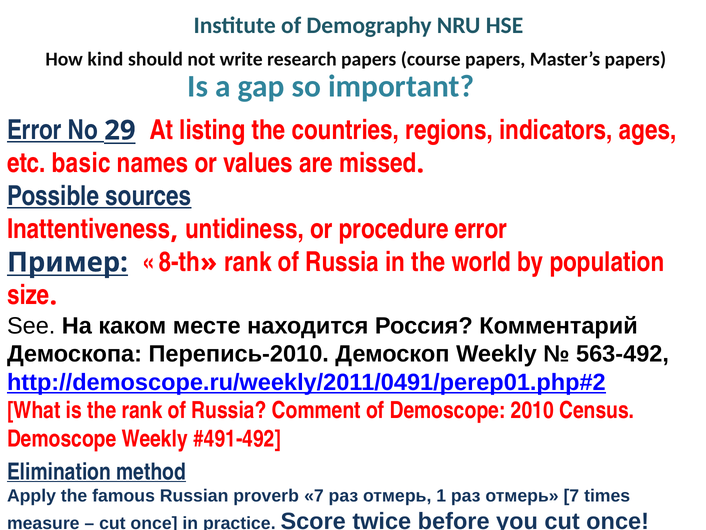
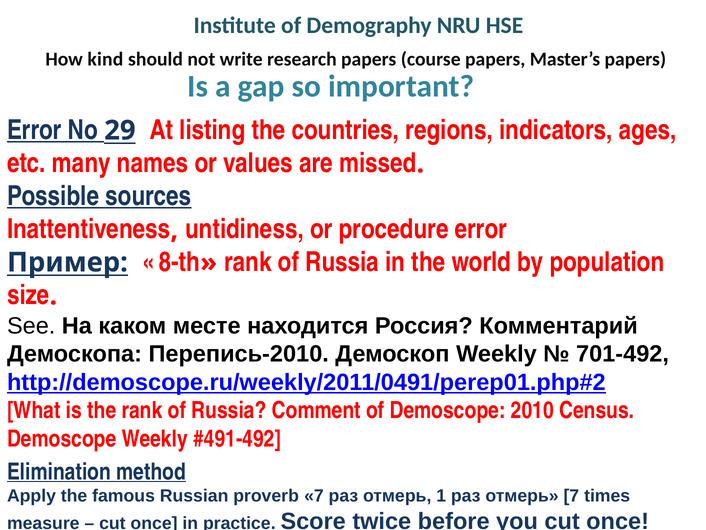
basic: basic -> many
563-492: 563-492 -> 701-492
